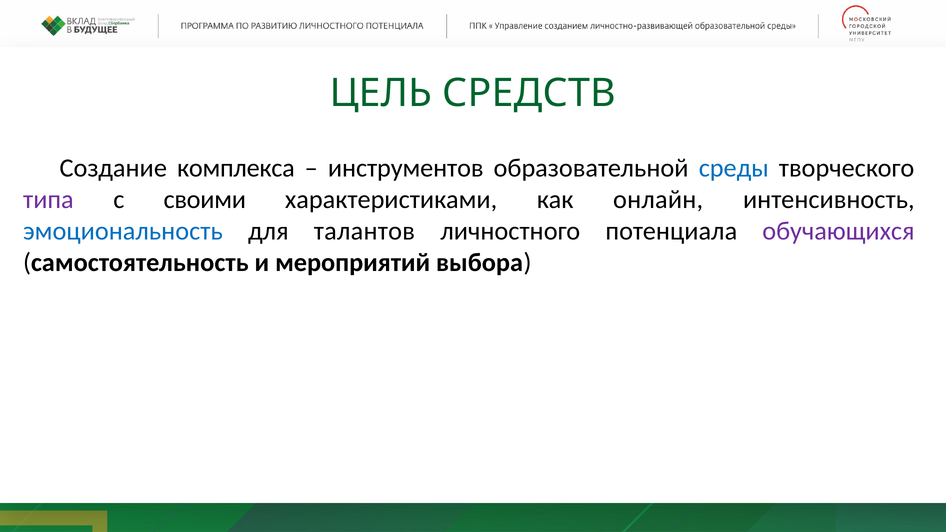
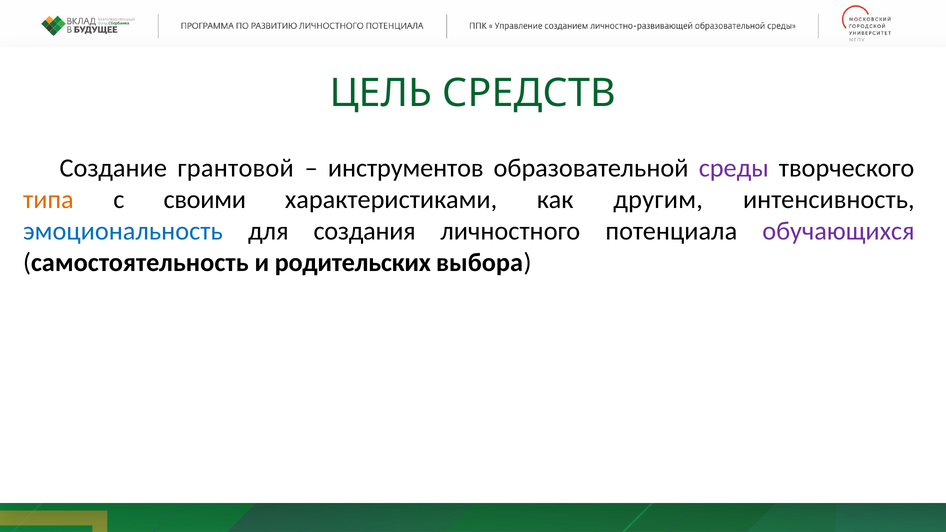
комплекса: комплекса -> грантовой
среды colour: blue -> purple
типа colour: purple -> orange
онлайн: онлайн -> другим
талантов: талантов -> создания
мероприятий: мероприятий -> родительских
